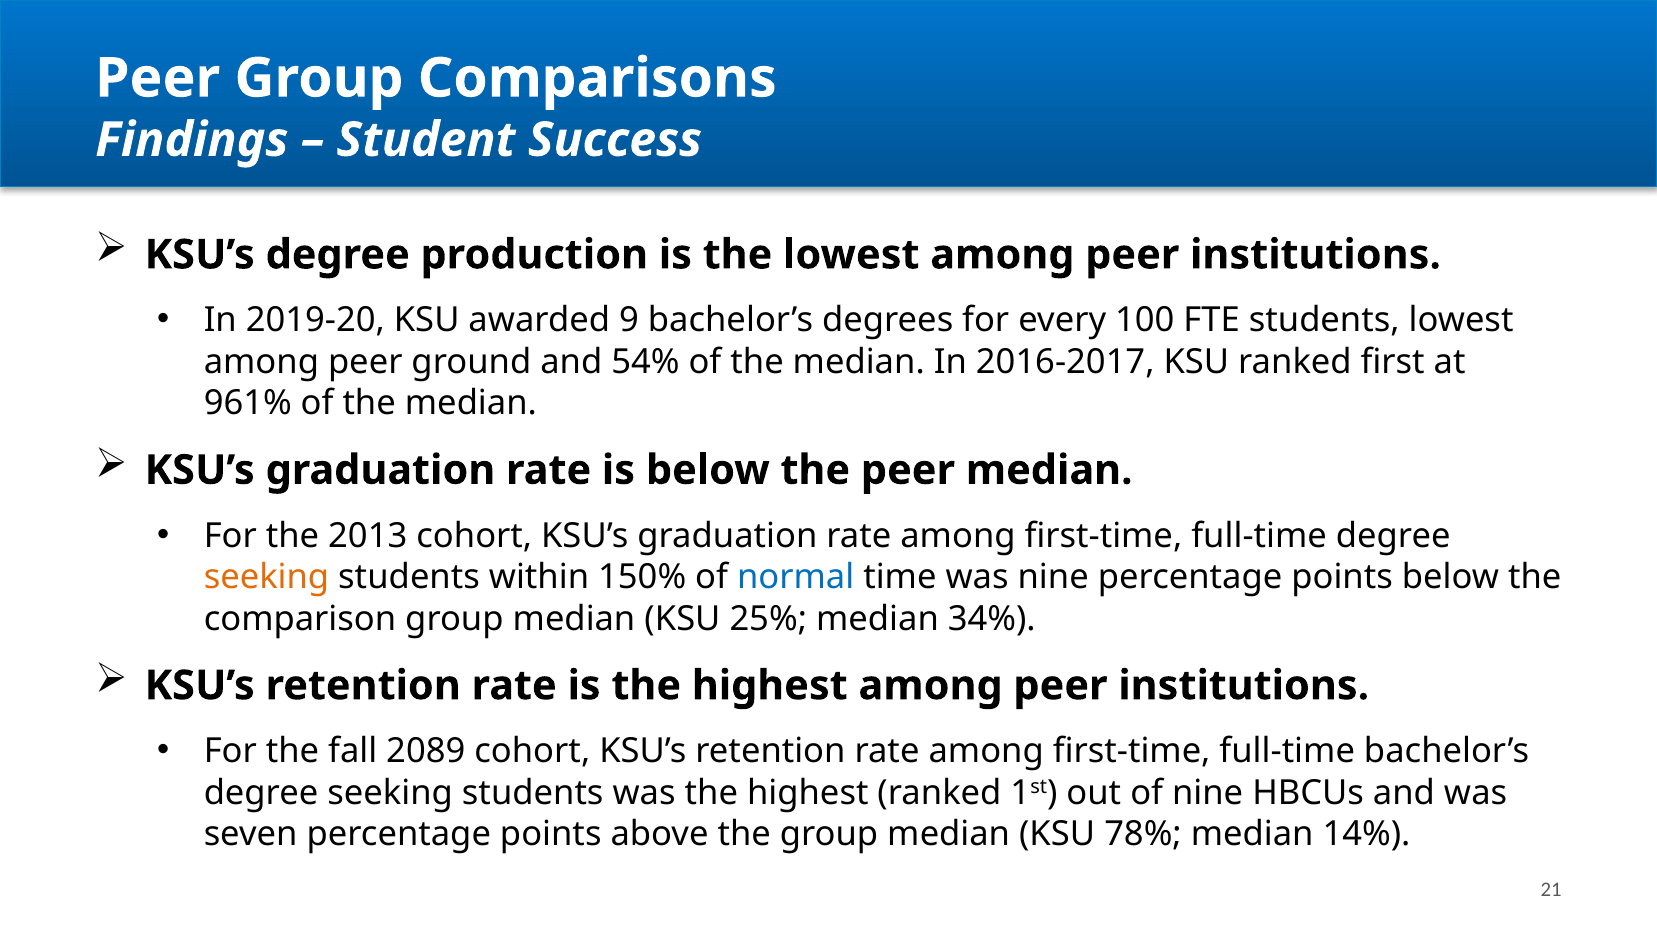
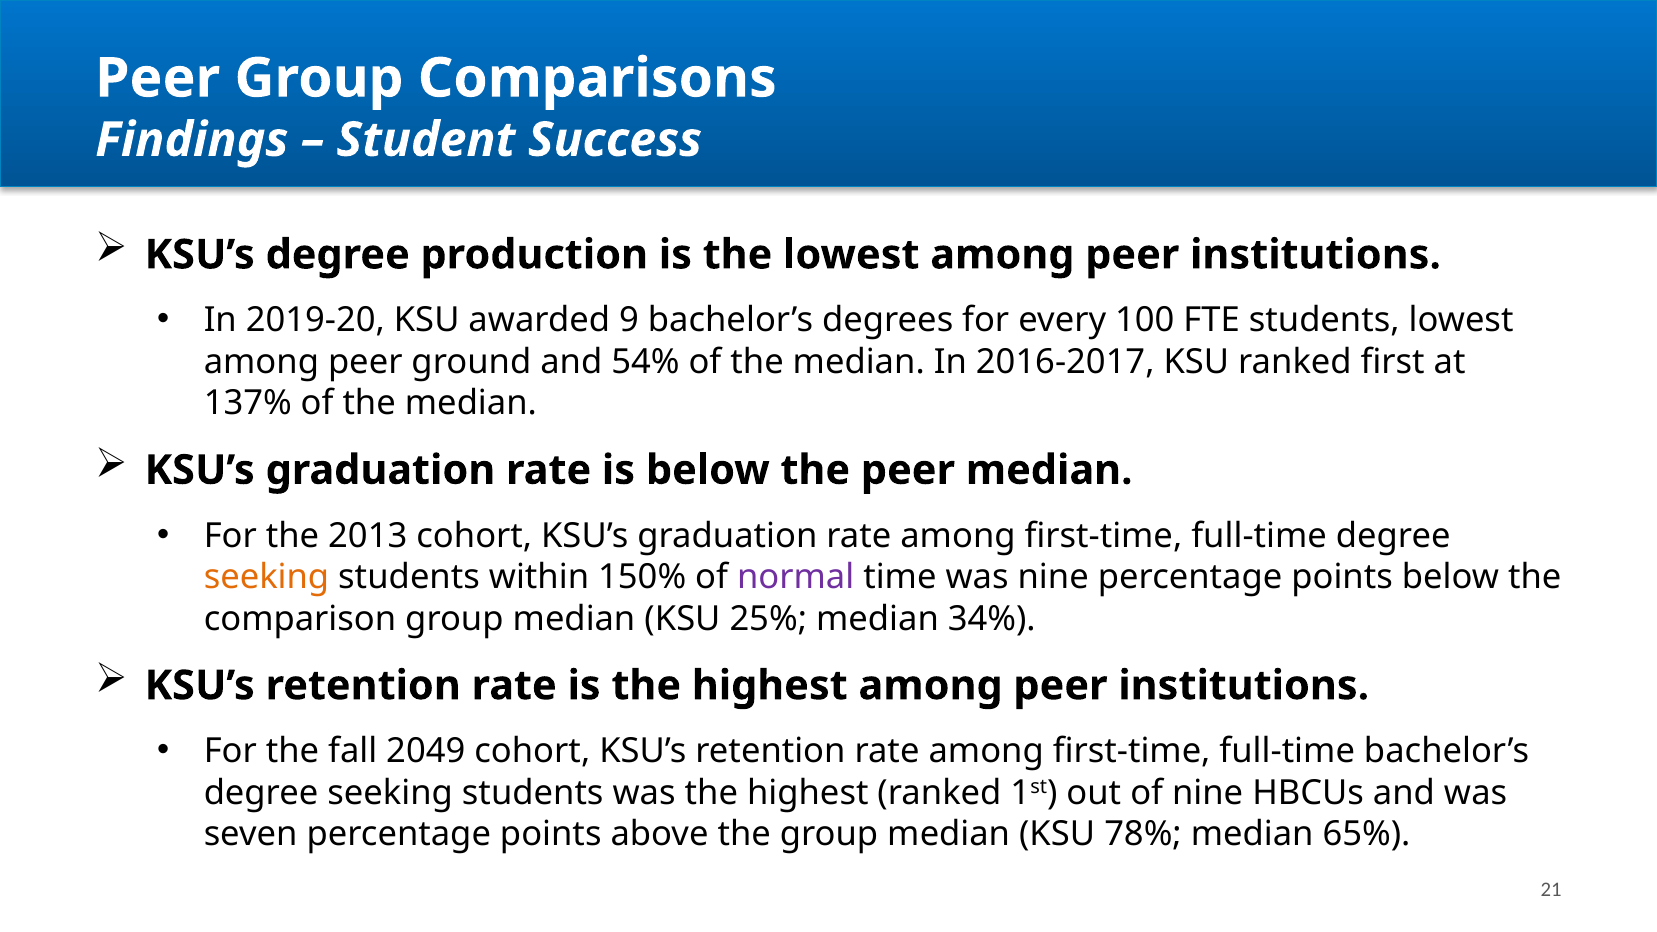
961%: 961% -> 137%
normal colour: blue -> purple
2089: 2089 -> 2049
14%: 14% -> 65%
